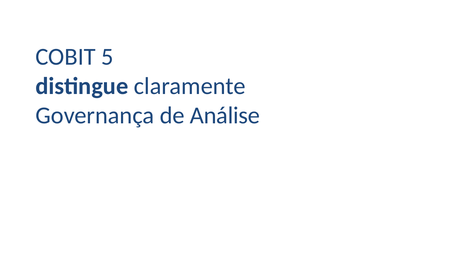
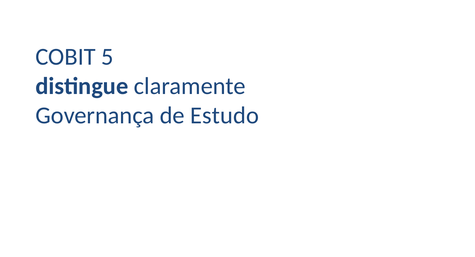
Análise: Análise -> Estudo
